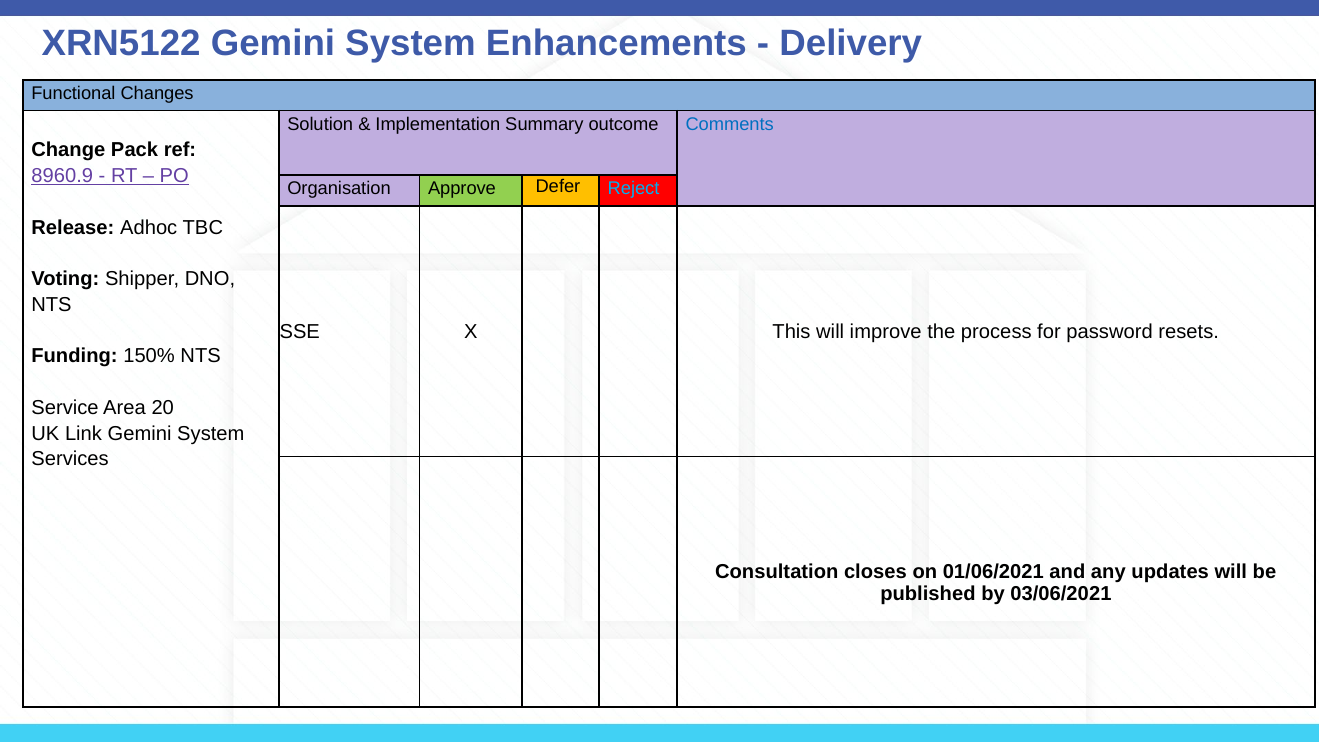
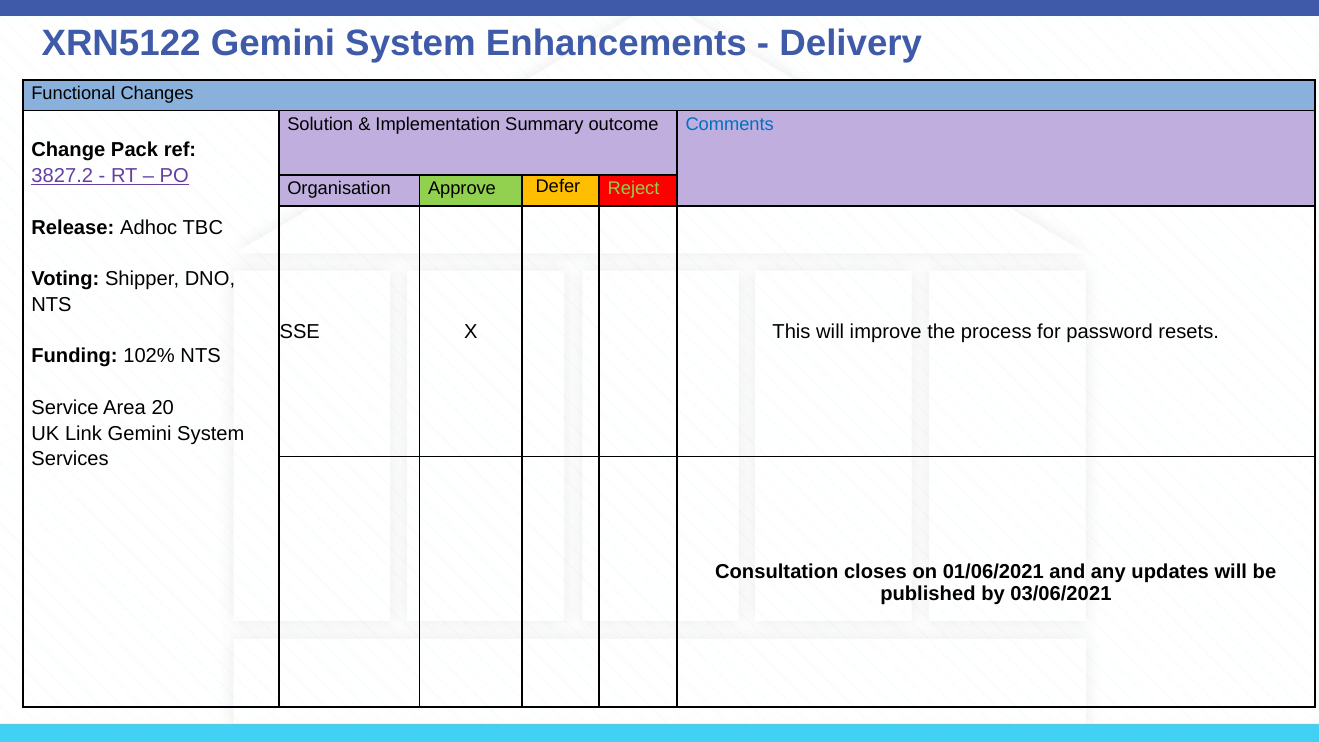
8960.9: 8960.9 -> 3827.2
Reject colour: light blue -> light green
150%: 150% -> 102%
